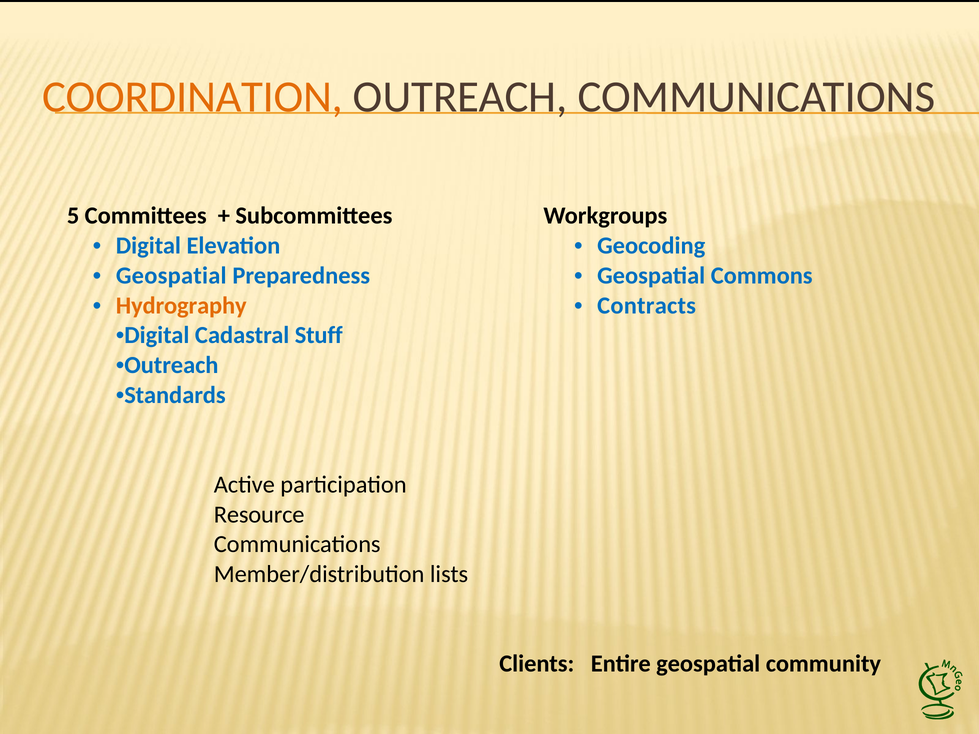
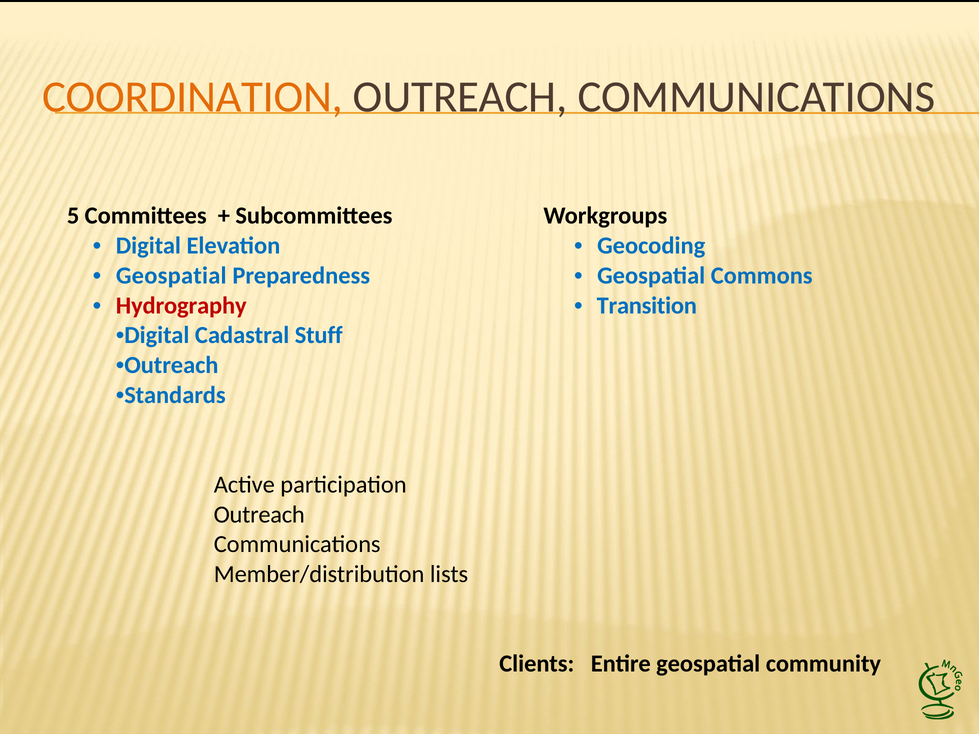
Hydrography colour: orange -> red
Contracts: Contracts -> Transition
Resource at (259, 515): Resource -> Outreach
